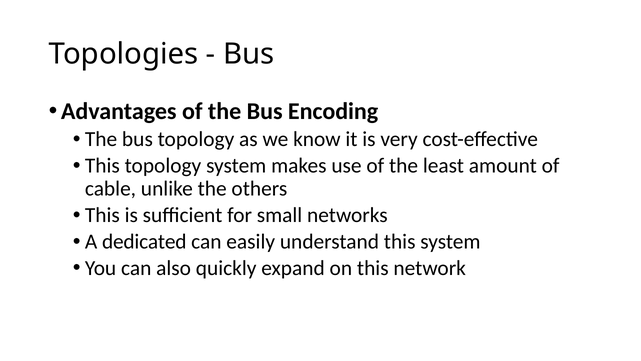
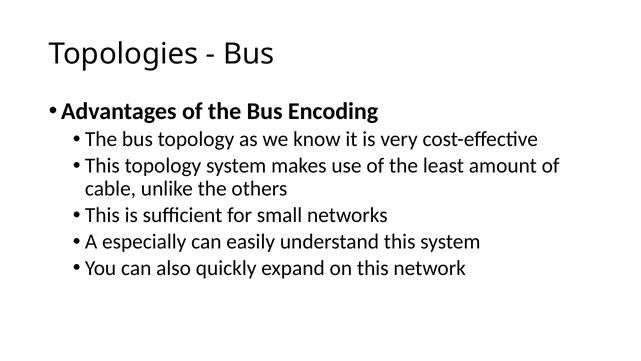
dedicated: dedicated -> especially
